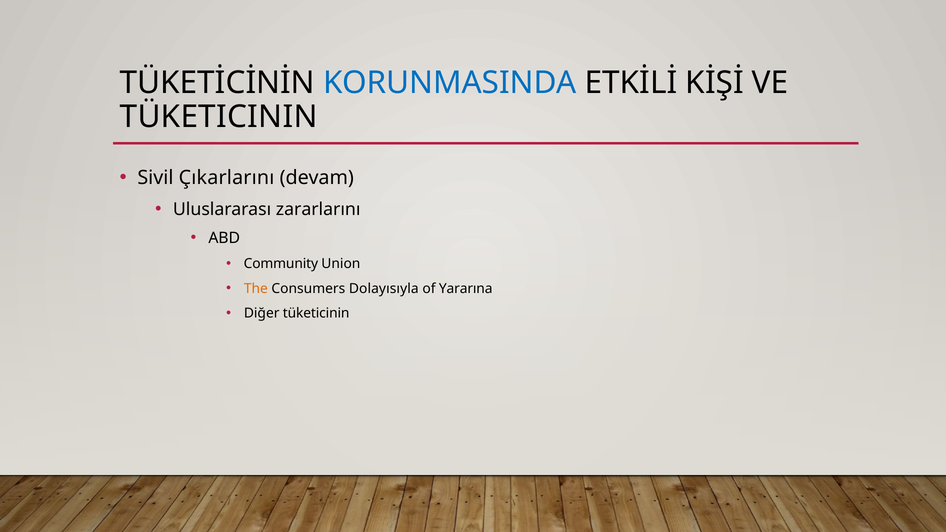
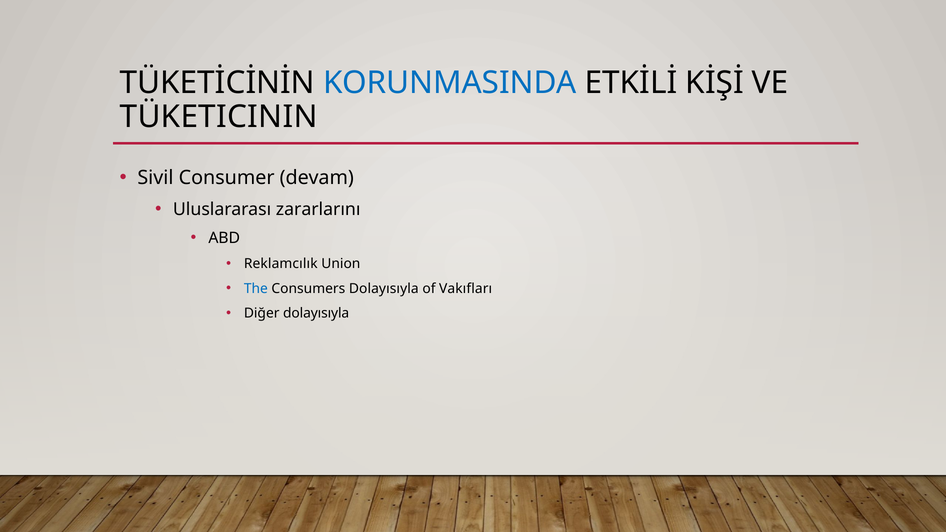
Çıkarlarını: Çıkarlarını -> Consumer
Community: Community -> Reklamcılık
The colour: orange -> blue
Yararına: Yararına -> Vakıfları
Diğer tüketicinin: tüketicinin -> dolayısıyla
